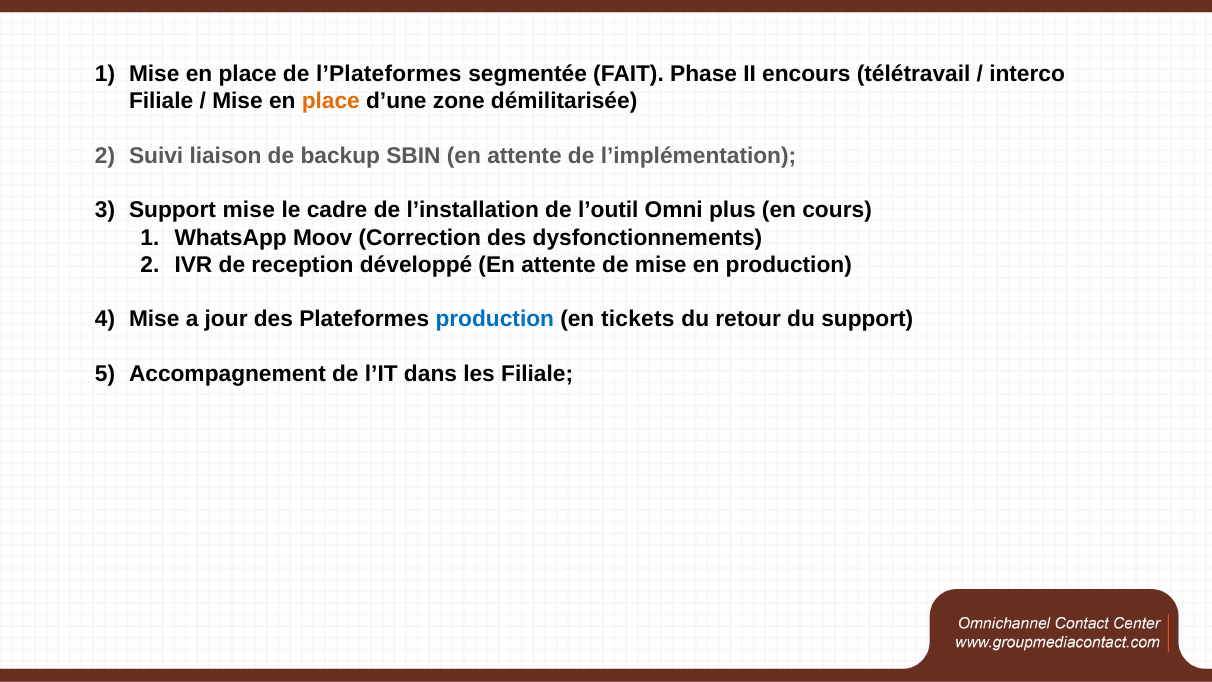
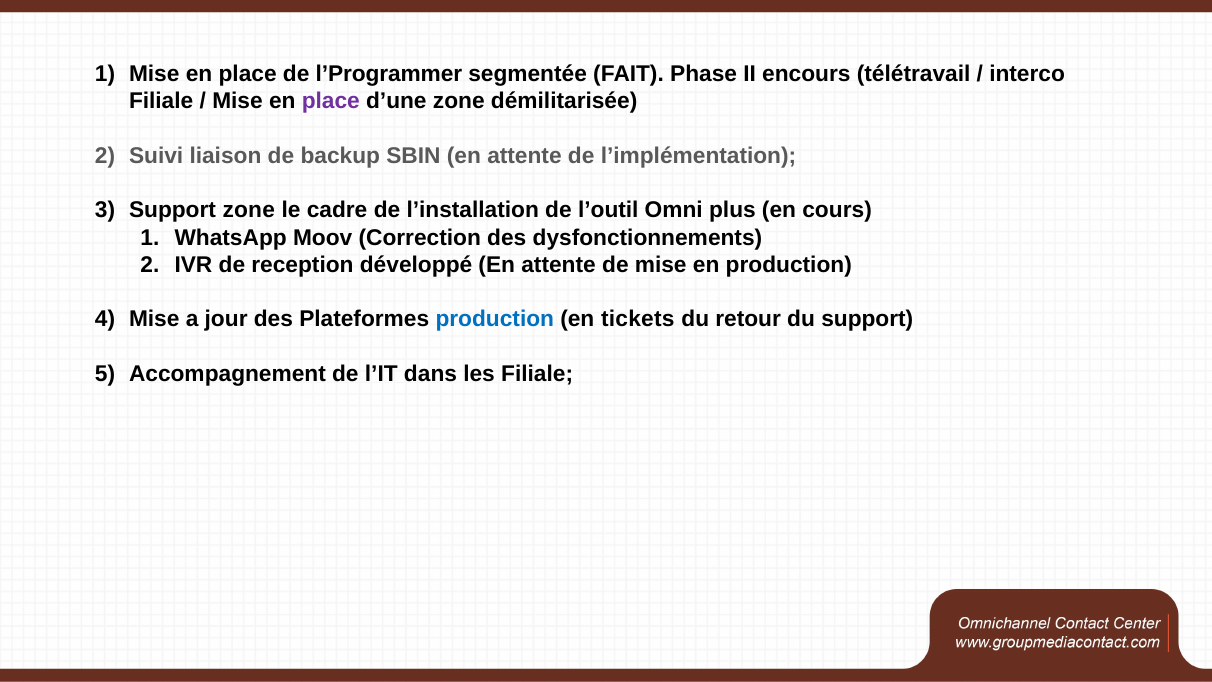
l’Plateformes: l’Plateformes -> l’Programmer
place at (331, 101) colour: orange -> purple
Support mise: mise -> zone
